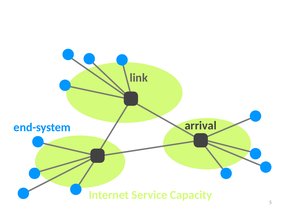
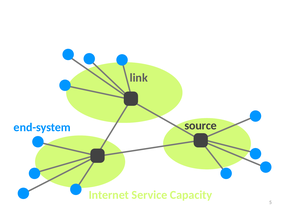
arrival: arrival -> source
